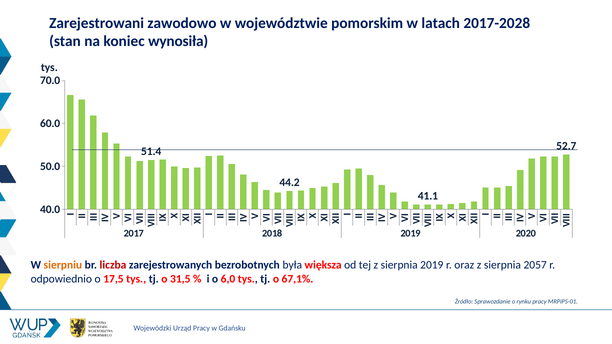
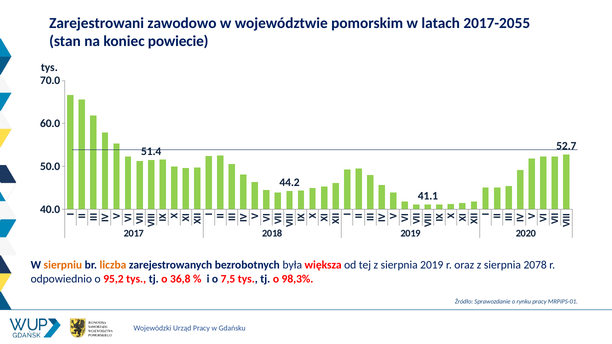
2017-2028: 2017-2028 -> 2017-2055
wynosiła: wynosiła -> powiecie
liczba colour: red -> orange
2057: 2057 -> 2078
17,5: 17,5 -> 95,2
31,5: 31,5 -> 36,8
6,0: 6,0 -> 7,5
67,1%: 67,1% -> 98,3%
